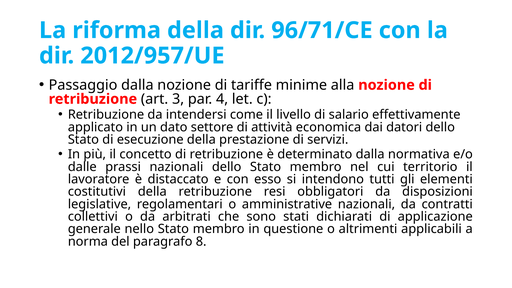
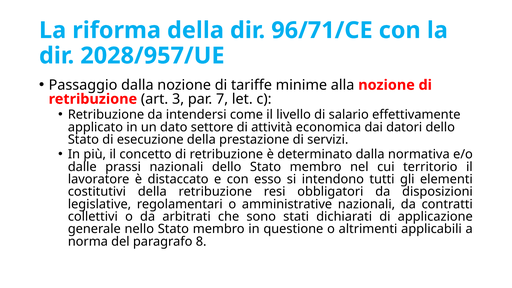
2012/957/UE: 2012/957/UE -> 2028/957/UE
4: 4 -> 7
